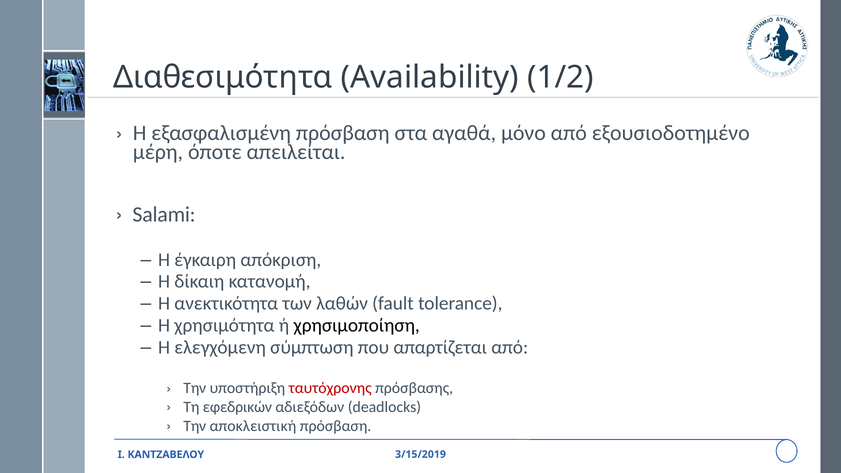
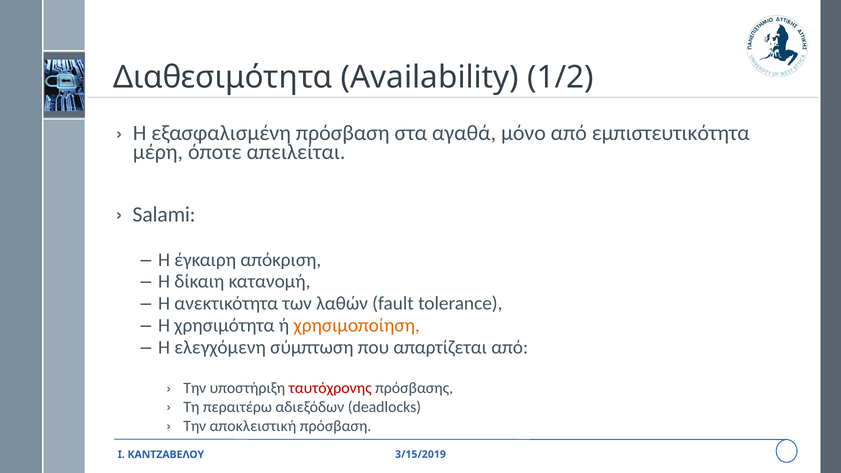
εξουσιοδοτημένο: εξουσιοδοτημένο -> εμπιστευτικότητα
χρησιμοποίηση colour: black -> orange
εφεδρικών: εφεδρικών -> περαιτέρω
